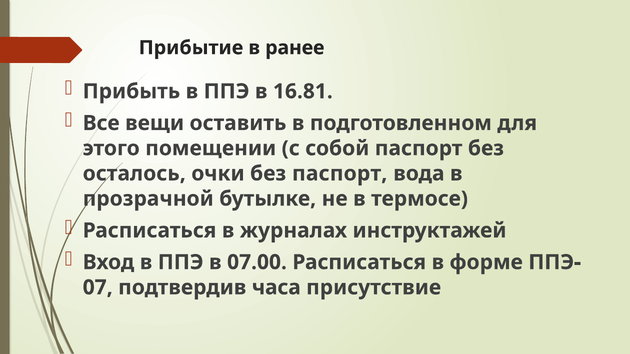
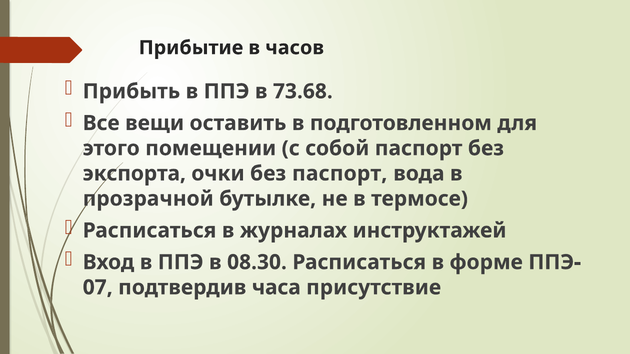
ранее: ранее -> часов
16.81: 16.81 -> 73.68
осталось: осталось -> экспорта
07.00: 07.00 -> 08.30
